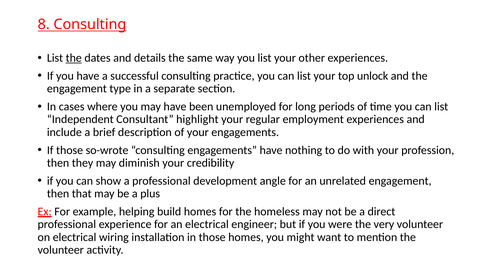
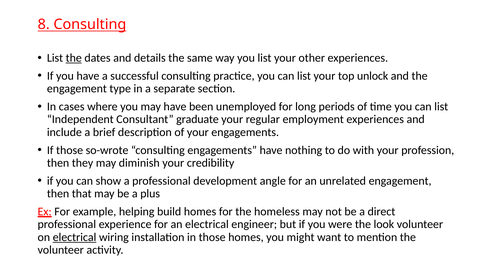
highlight: highlight -> graduate
very: very -> look
electrical at (75, 237) underline: none -> present
